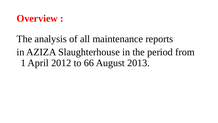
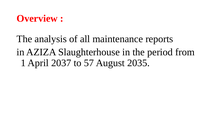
2012: 2012 -> 2037
66: 66 -> 57
2013: 2013 -> 2035
